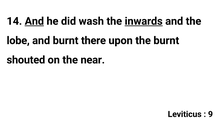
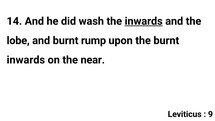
And at (34, 21) underline: present -> none
there: there -> rump
shouted at (26, 60): shouted -> inwards
